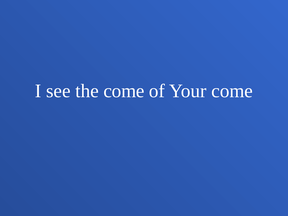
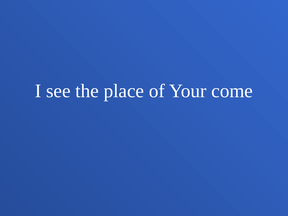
the come: come -> place
